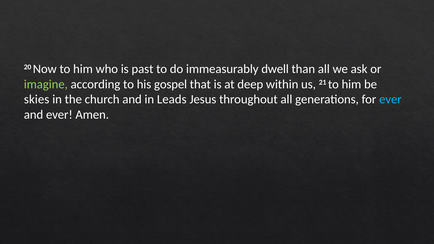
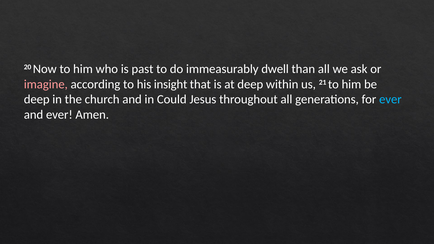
imagine colour: light green -> pink
gospel: gospel -> insight
skies at (37, 100): skies -> deep
Leads: Leads -> Could
